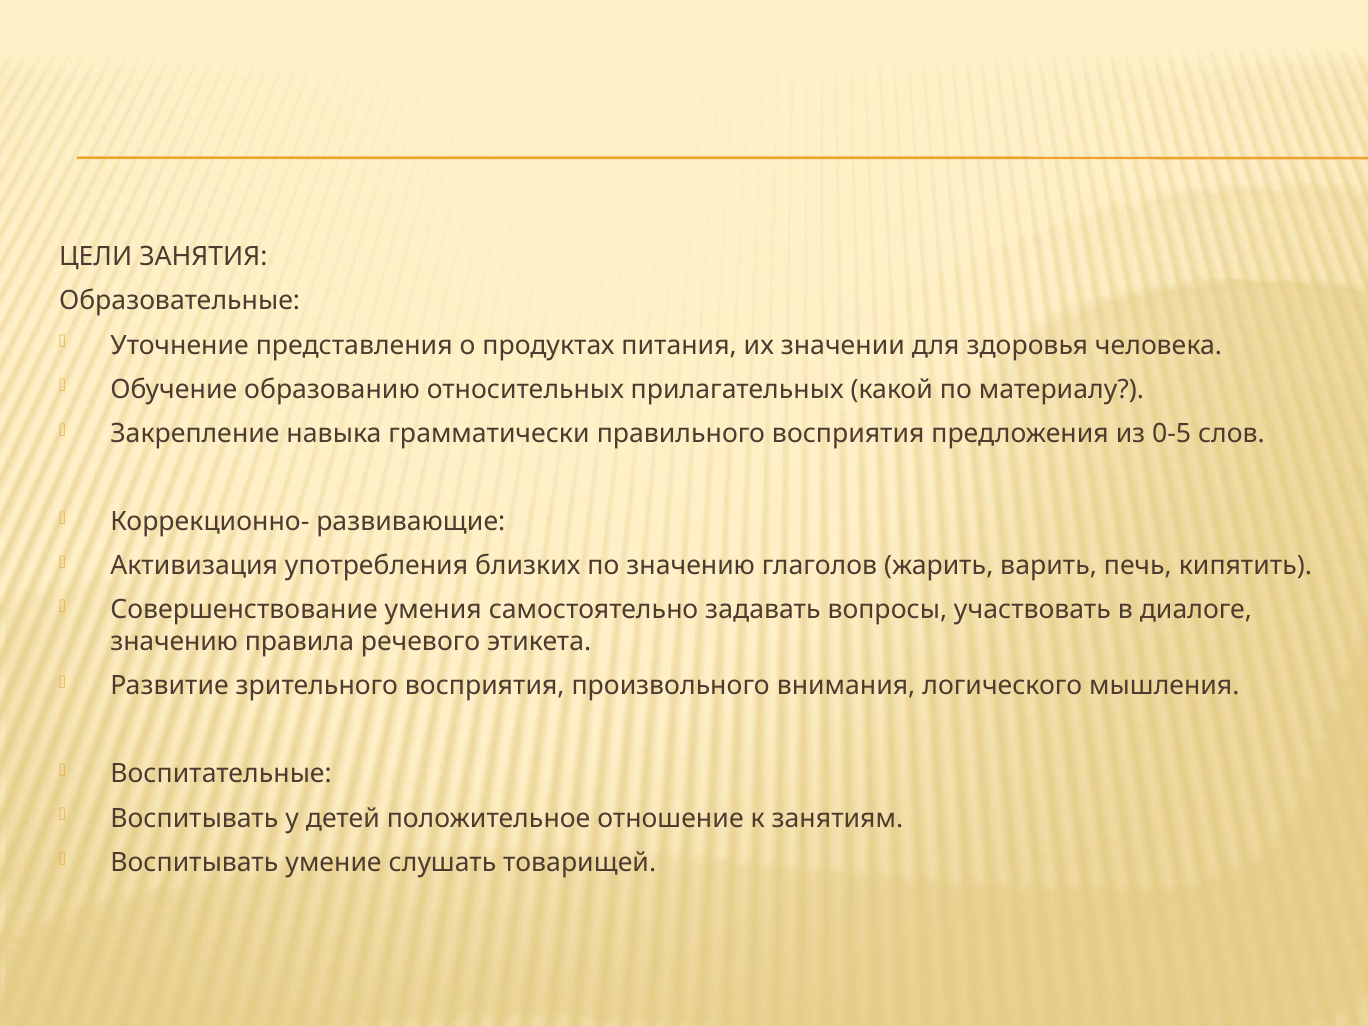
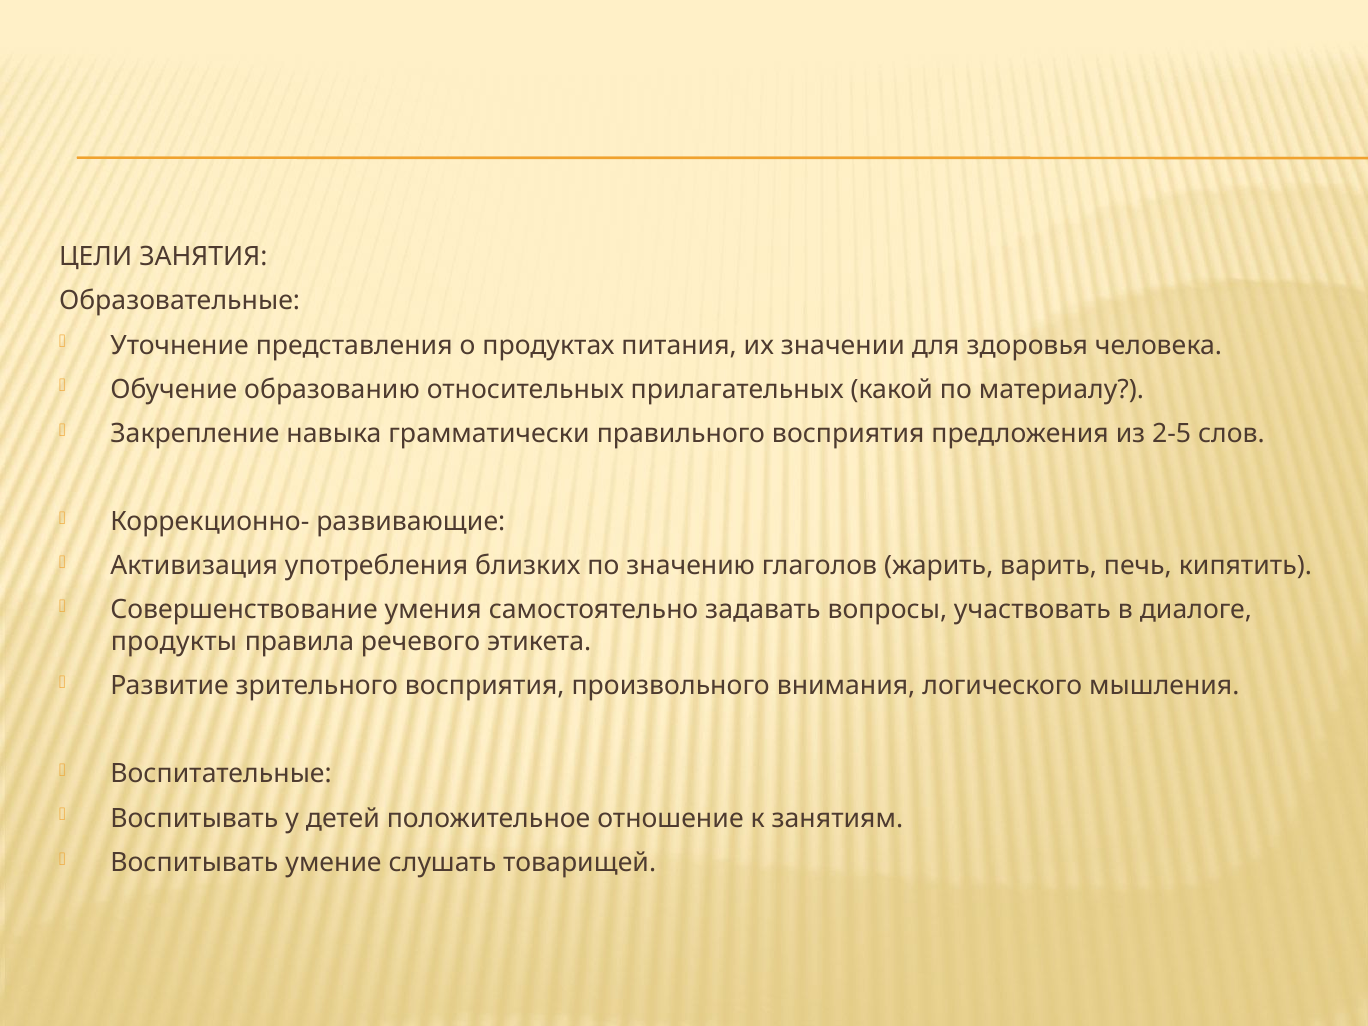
0-5: 0-5 -> 2-5
значению at (174, 642): значению -> продукты
